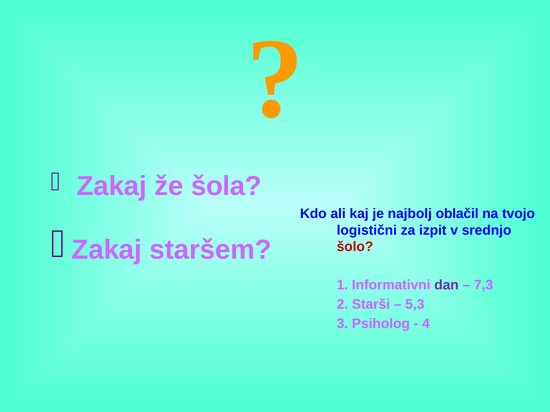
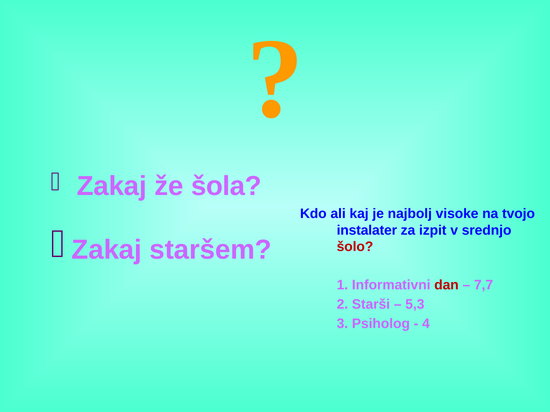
oblačil: oblačil -> visoke
logistični: logistični -> instalater
dan colour: purple -> red
7,3: 7,3 -> 7,7
